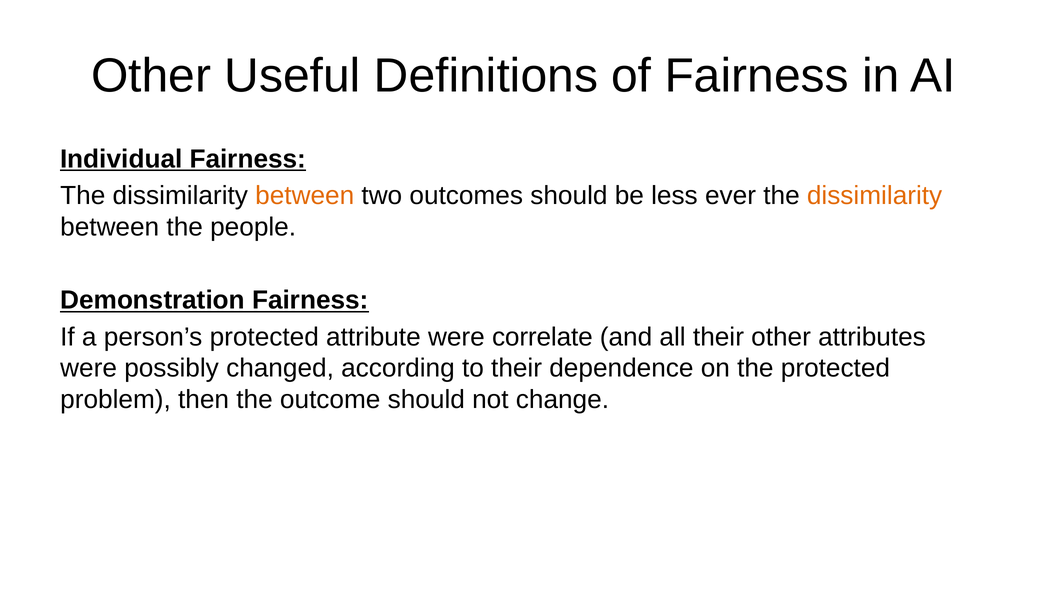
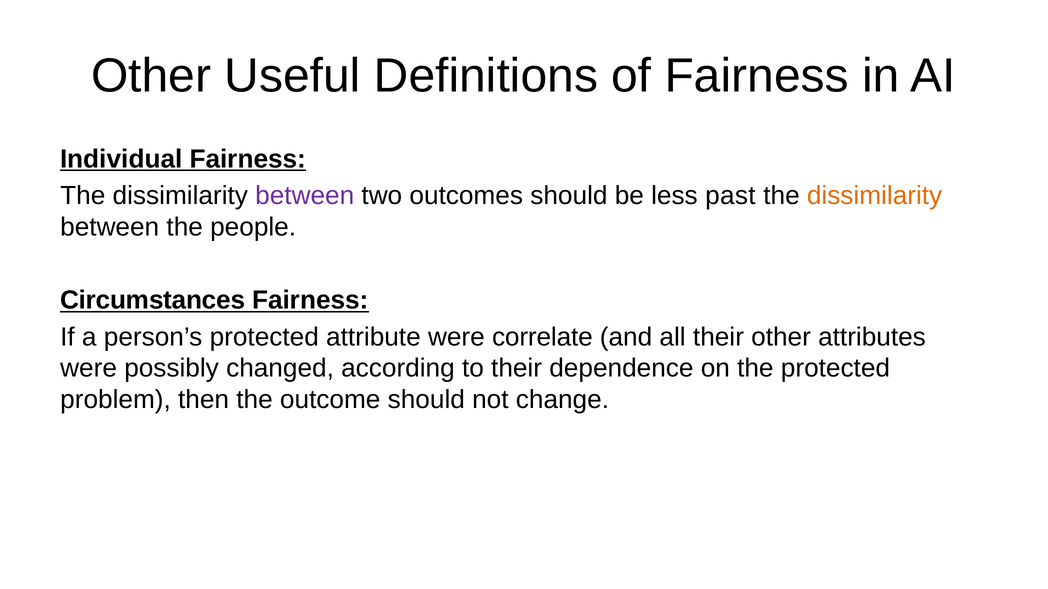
between at (305, 196) colour: orange -> purple
ever: ever -> past
Demonstration: Demonstration -> Circumstances
